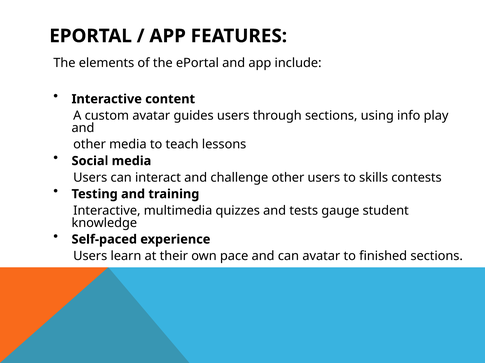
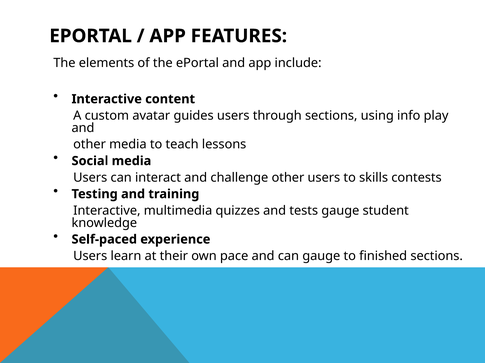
can avatar: avatar -> gauge
